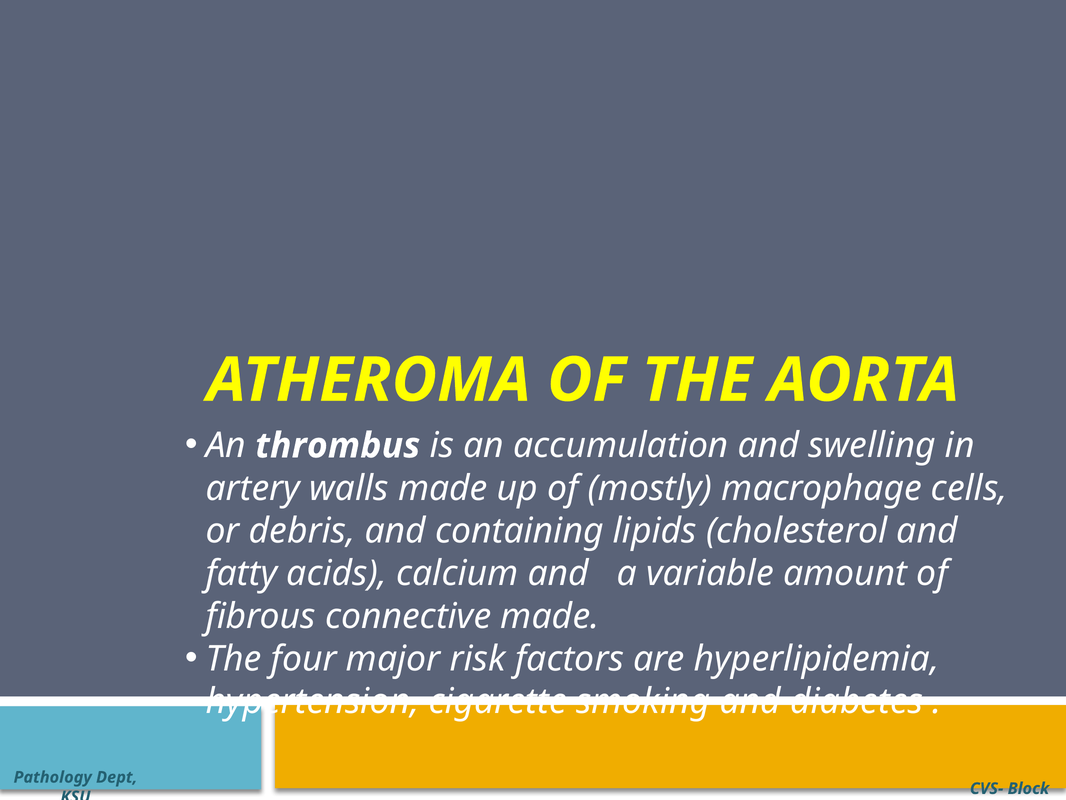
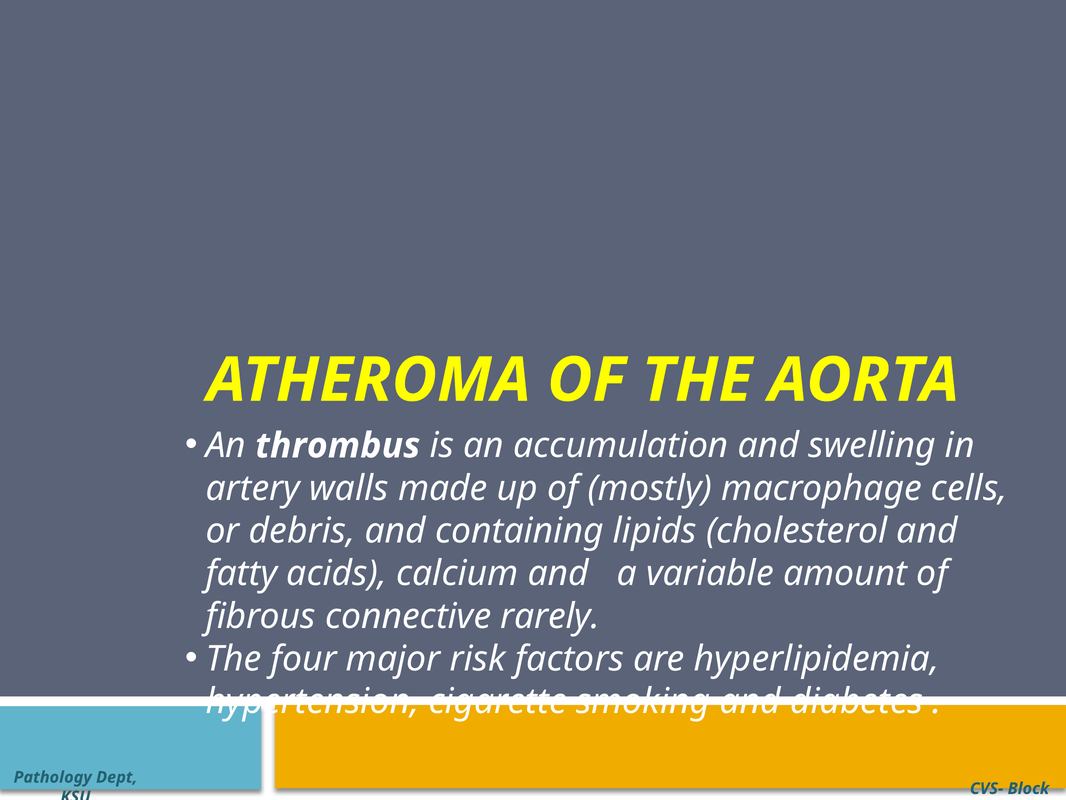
connective made: made -> rarely
